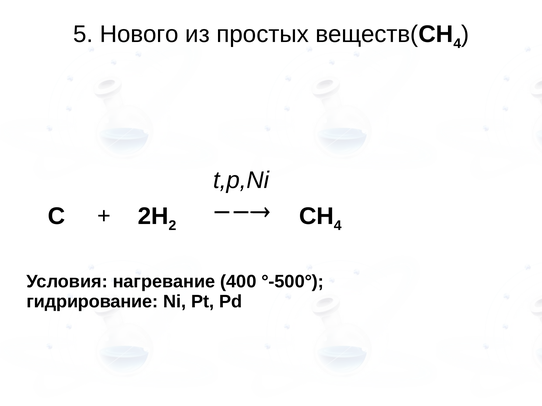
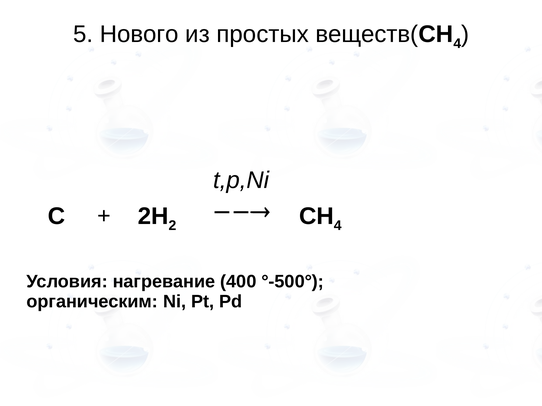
гидрирование: гидрирование -> органическим
